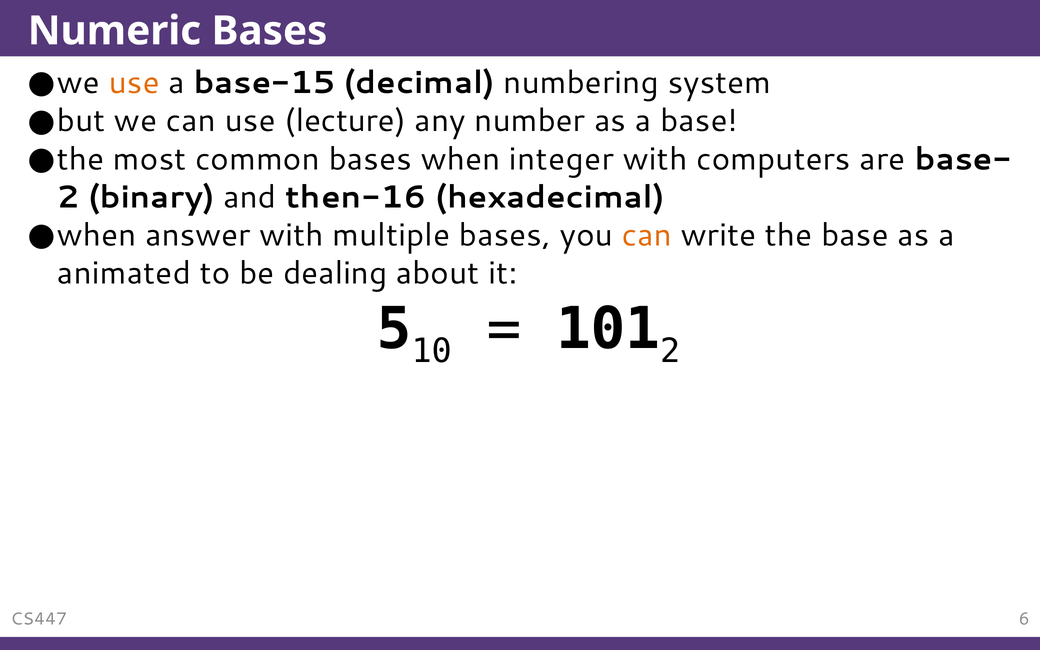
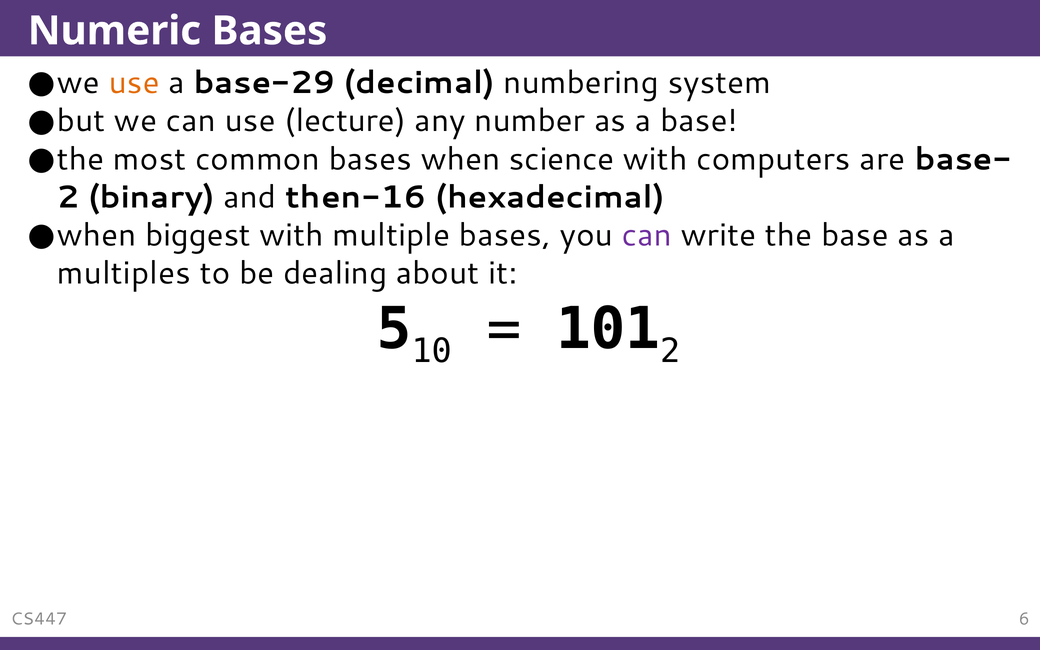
base-15: base-15 -> base-29
integer: integer -> science
answer: answer -> biggest
can at (647, 235) colour: orange -> purple
animated: animated -> multiples
